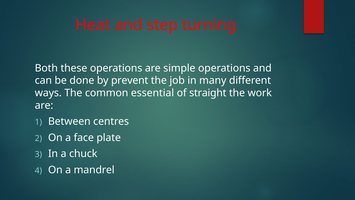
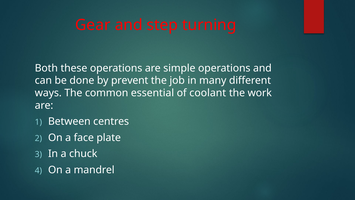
Heat: Heat -> Gear
straight: straight -> coolant
